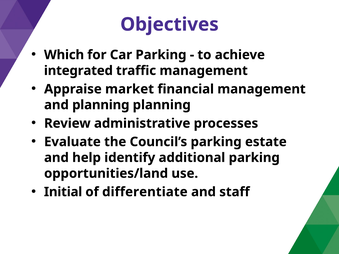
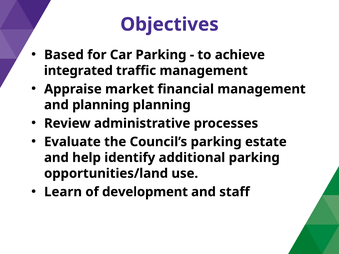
Which: Which -> Based
Initial: Initial -> Learn
differentiate: differentiate -> development
